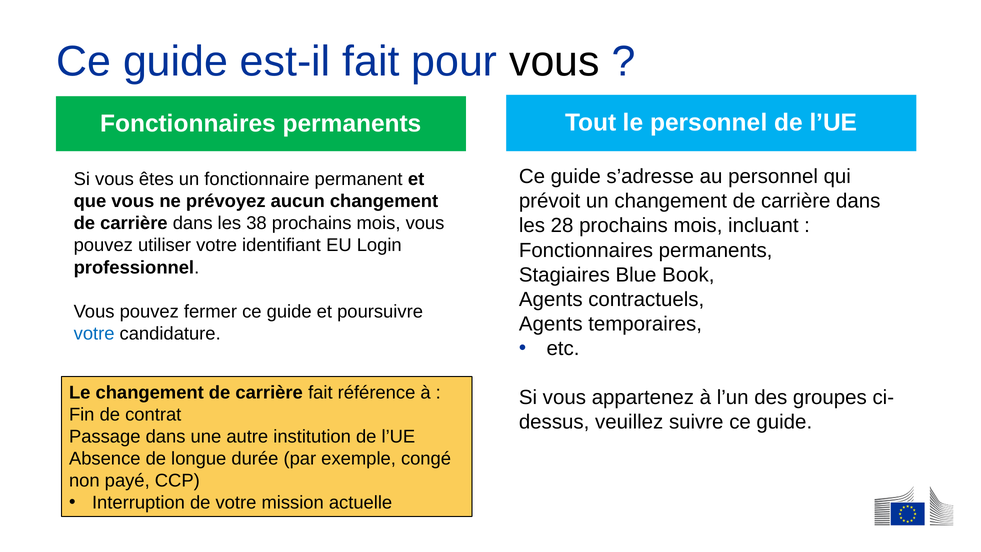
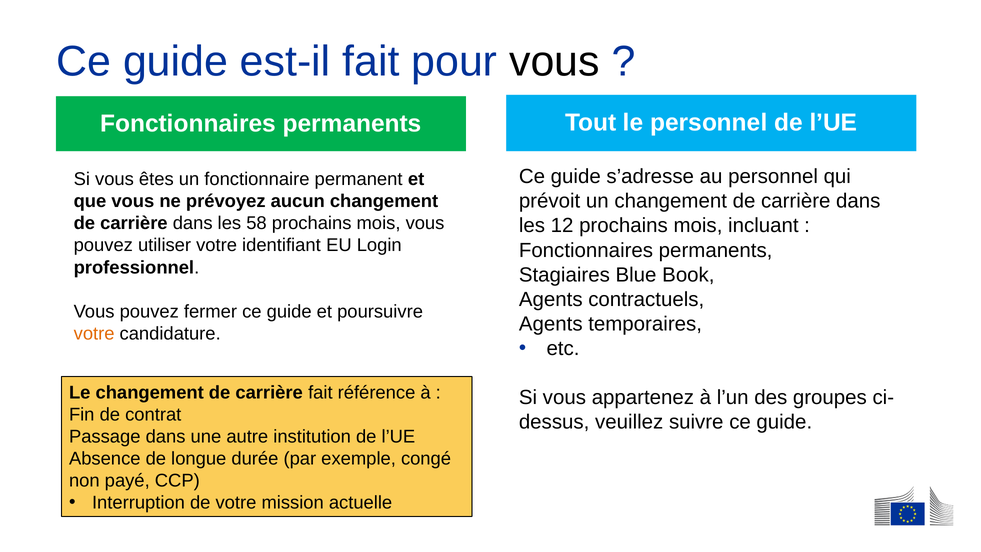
38: 38 -> 58
28: 28 -> 12
votre at (94, 334) colour: blue -> orange
